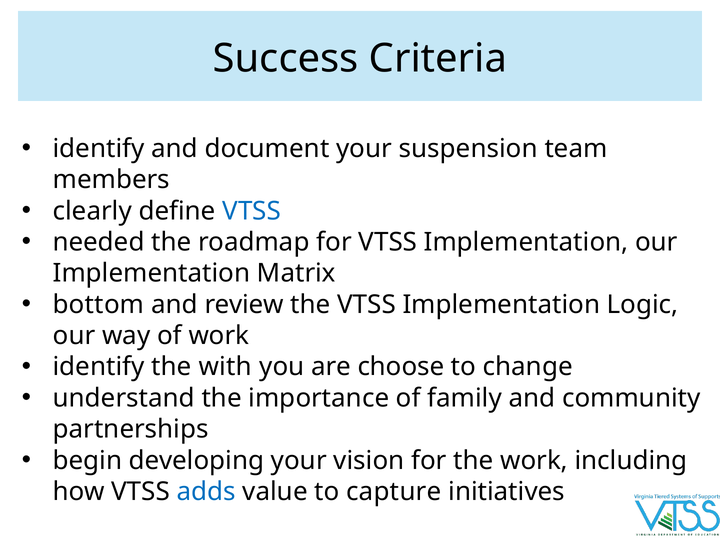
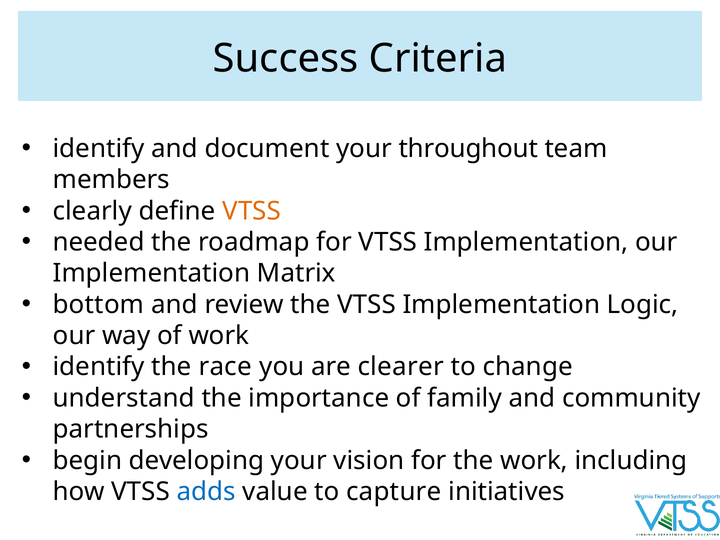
suspension: suspension -> throughout
VTSS at (252, 211) colour: blue -> orange
with: with -> race
choose: choose -> clearer
